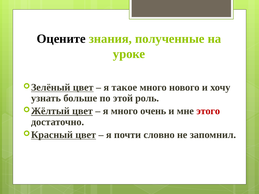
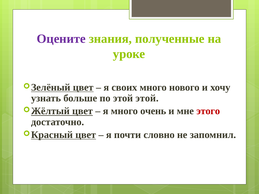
Оцените colour: black -> purple
такое: такое -> своих
этой роль: роль -> этой
